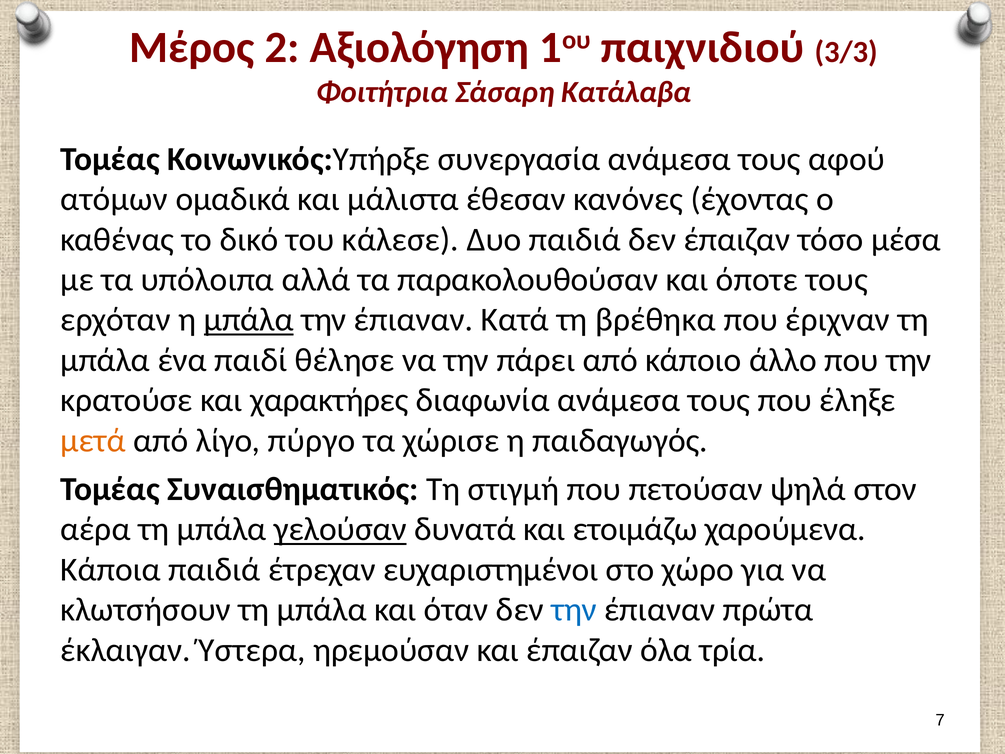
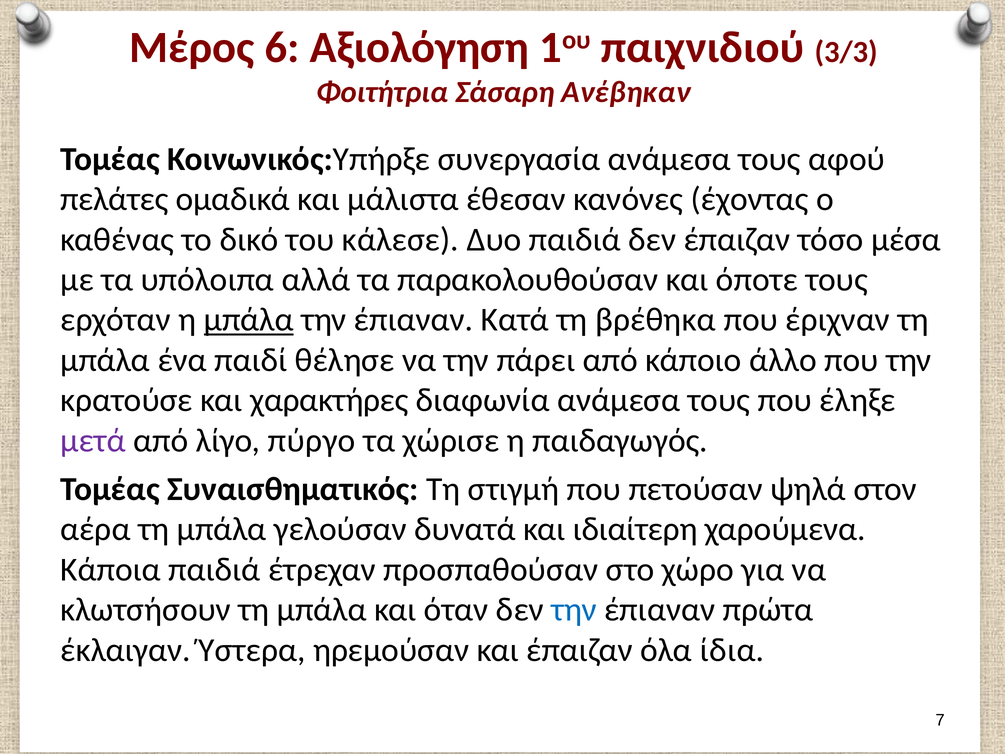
2: 2 -> 6
Κατάλαβα: Κατάλαβα -> Ανέβηκαν
ατόμων: ατόμων -> πελάτες
μετά colour: orange -> purple
γελούσαν underline: present -> none
ετοιμάζω: ετοιμάζω -> ιδιαίτερη
ευχαριστημένοι: ευχαριστημένοι -> προσπαθούσαν
τρία: τρία -> ίδια
